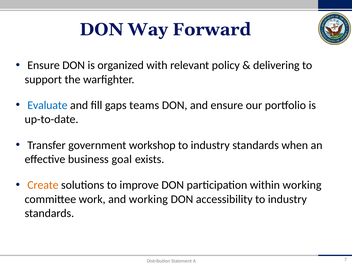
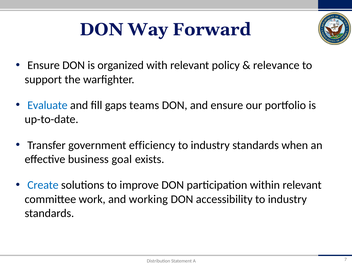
delivering: delivering -> relevance
workshop: workshop -> efficiency
Create colour: orange -> blue
within working: working -> relevant
